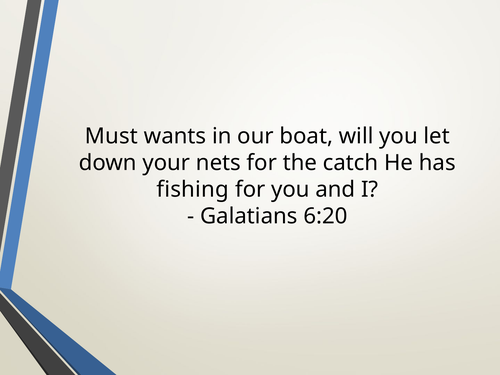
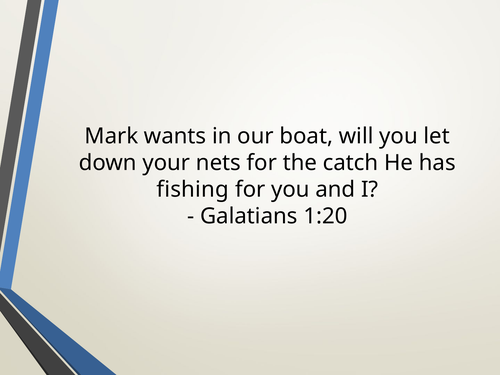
Must: Must -> Mark
6:20: 6:20 -> 1:20
